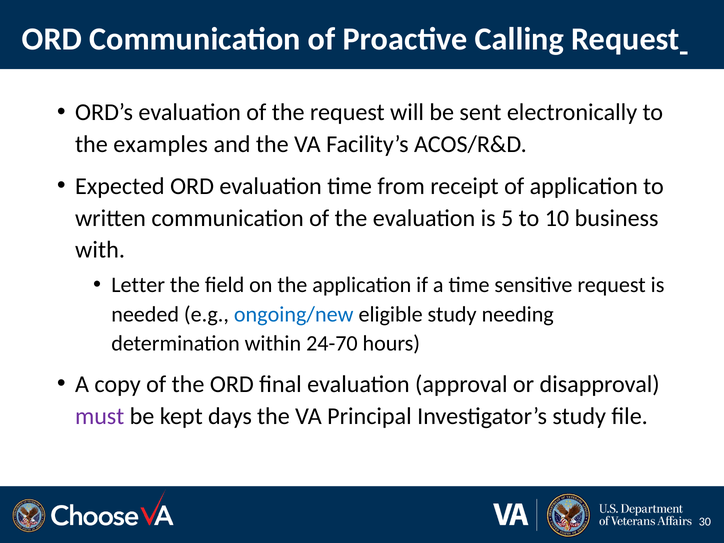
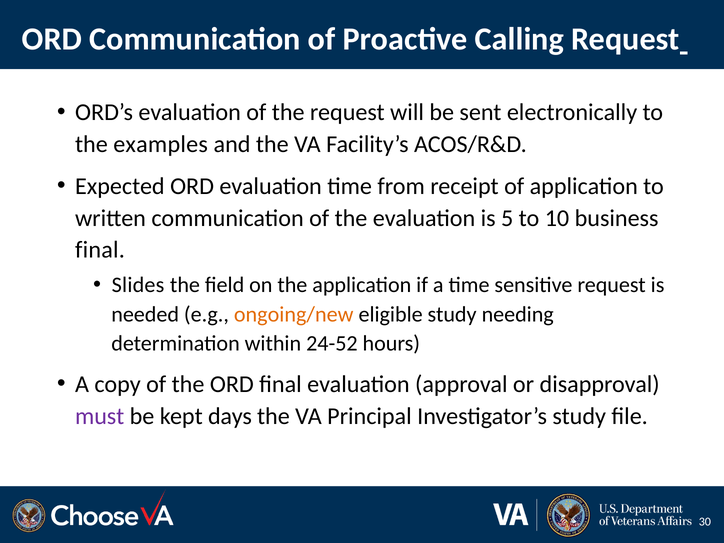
with at (100, 250): with -> final
Letter: Letter -> Slides
ongoing/new colour: blue -> orange
24-70: 24-70 -> 24-52
